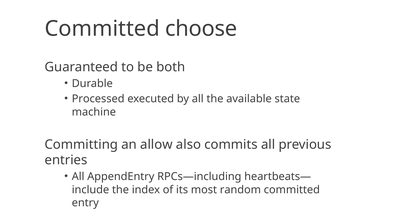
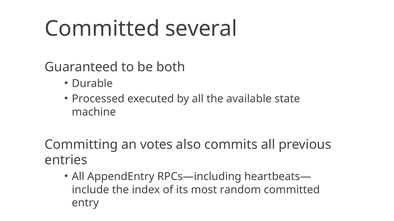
choose: choose -> several
allow: allow -> votes
